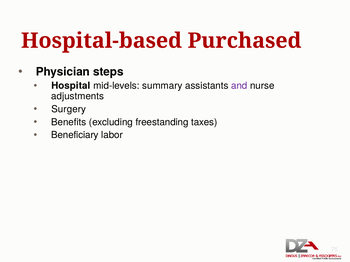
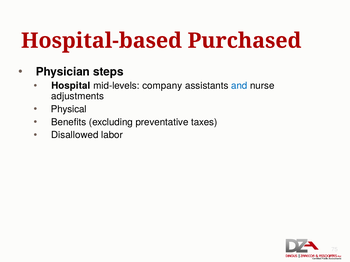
summary: summary -> company
and colour: purple -> blue
Surgery: Surgery -> Physical
freestanding: freestanding -> preventative
Beneficiary: Beneficiary -> Disallowed
